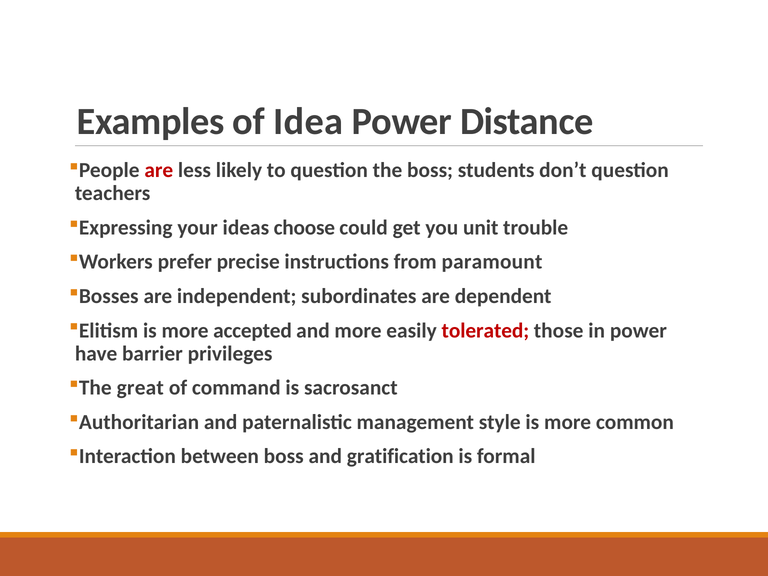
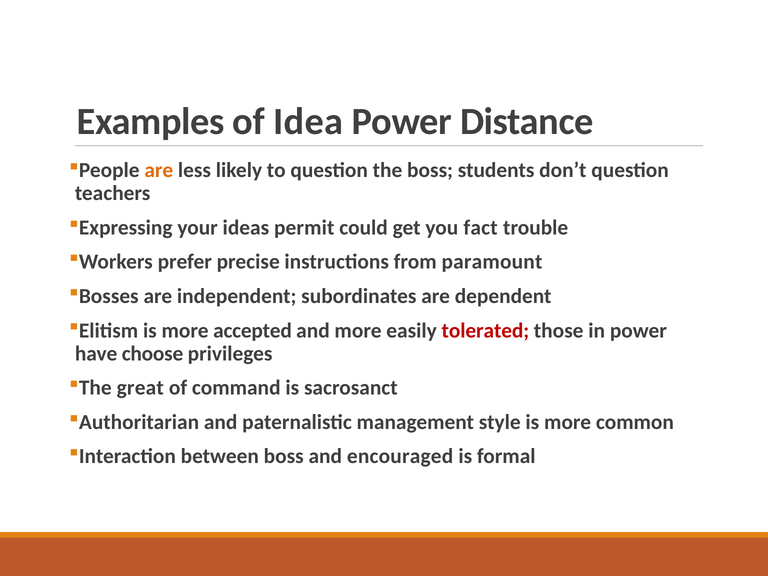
are at (159, 170) colour: red -> orange
choose: choose -> permit
unit: unit -> fact
barrier: barrier -> choose
gratification: gratification -> encouraged
